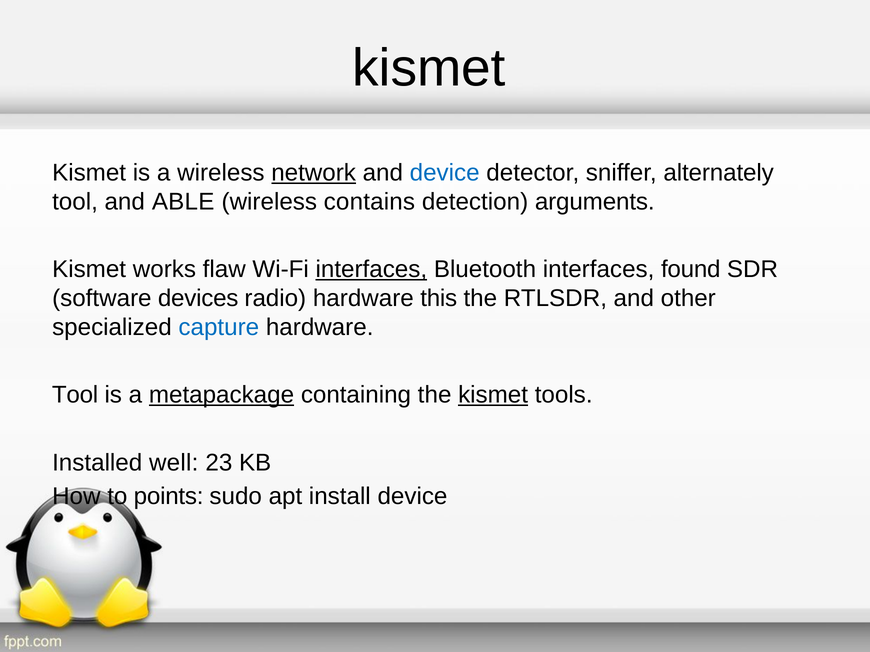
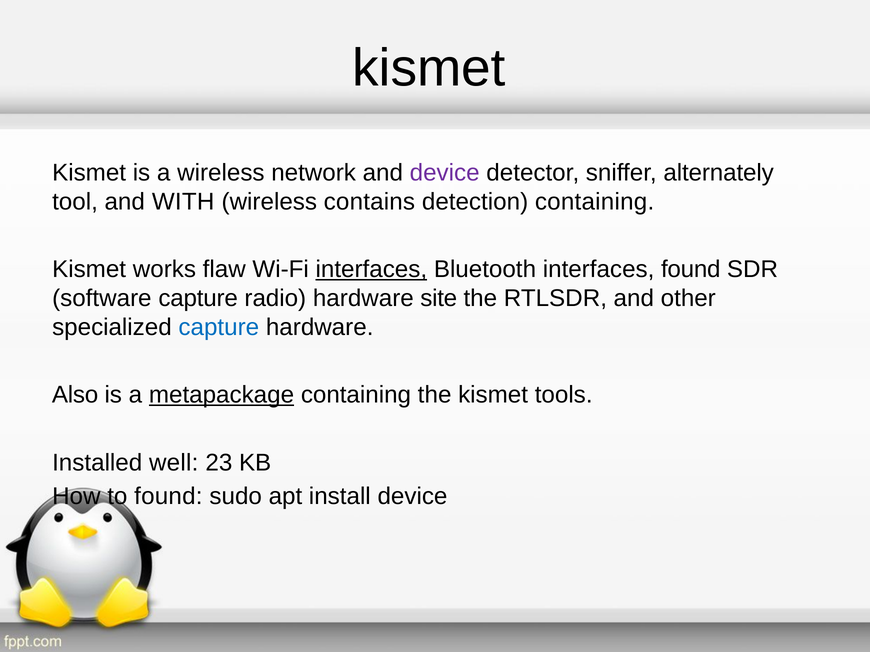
network underline: present -> none
device at (445, 173) colour: blue -> purple
ABLE: ABLE -> WITH
detection arguments: arguments -> containing
software devices: devices -> capture
this: this -> site
Tool at (75, 395): Tool -> Also
kismet at (493, 395) underline: present -> none
to points: points -> found
